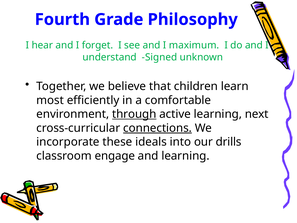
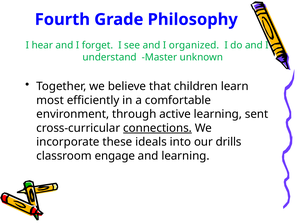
maximum: maximum -> organized
Signed: Signed -> Master
through underline: present -> none
next: next -> sent
